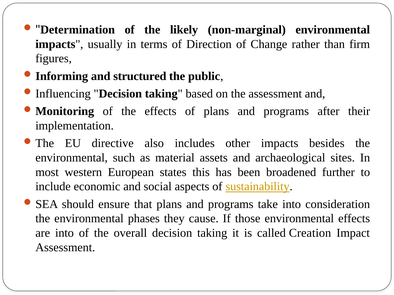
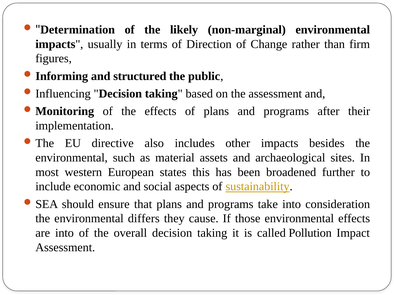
phases: phases -> differs
Creation: Creation -> Pollution
